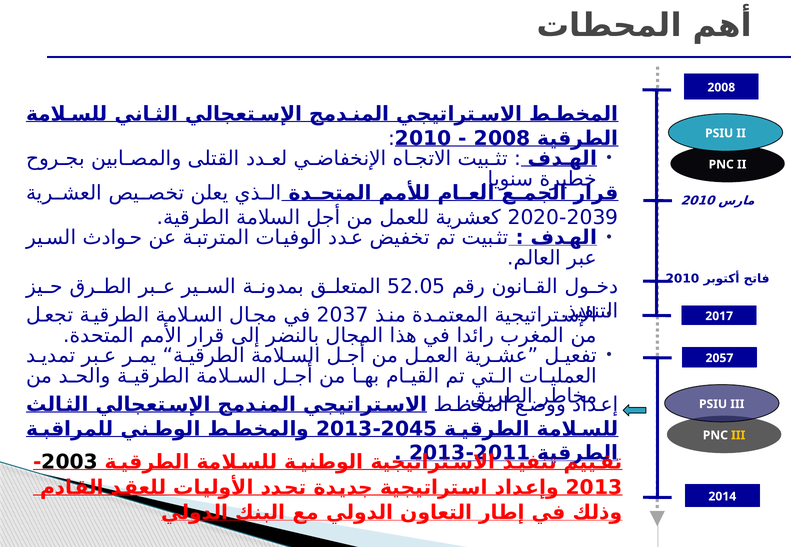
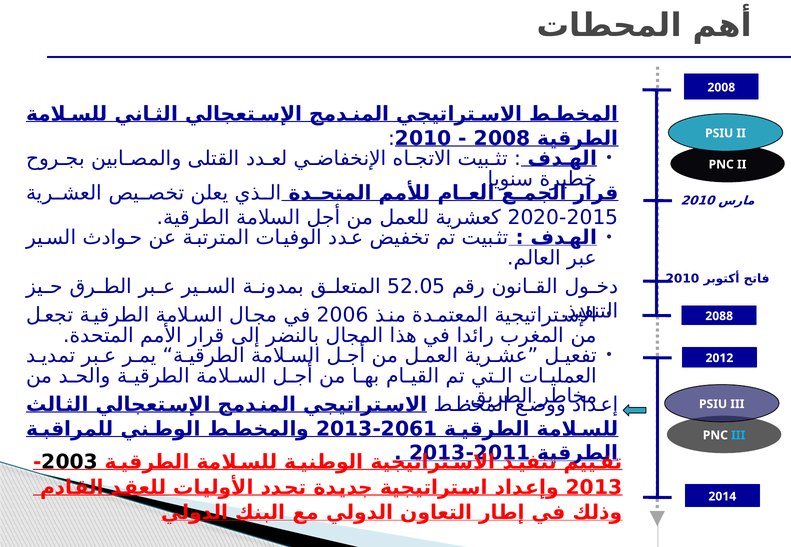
2039: 2039 -> 2015
2037: 2037 -> 2006
2017: 2017 -> 2088
2057: 2057 -> 2012
2045: 2045 -> 2061
III at (738, 436) colour: yellow -> light blue
